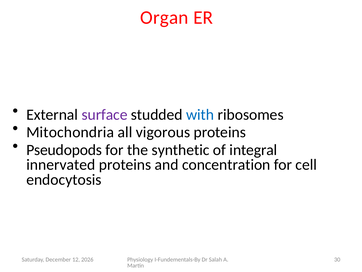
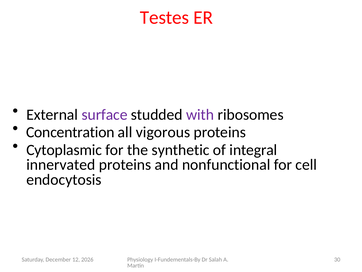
Organ: Organ -> Testes
with colour: blue -> purple
Mitochondria: Mitochondria -> Concentration
Pseudopods: Pseudopods -> Cytoplasmic
concentration: concentration -> nonfunctional
